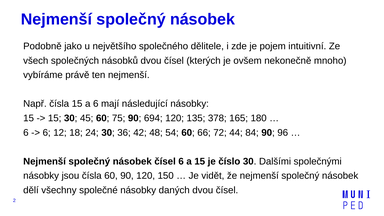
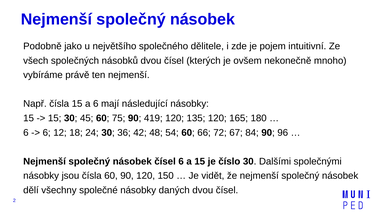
694: 694 -> 419
135 378: 378 -> 120
44: 44 -> 67
